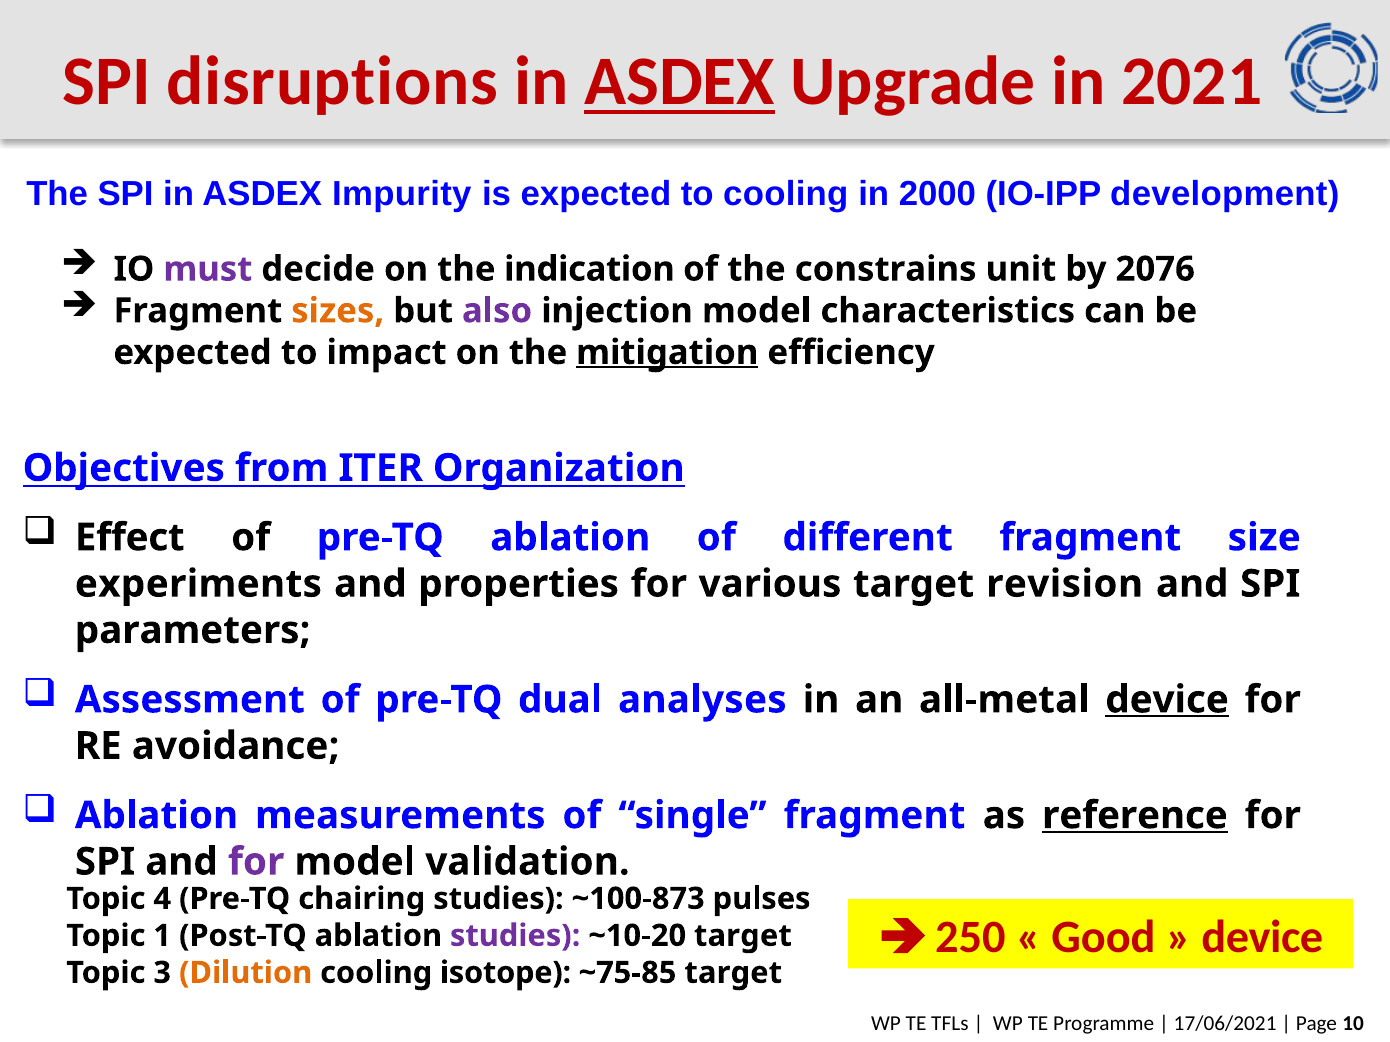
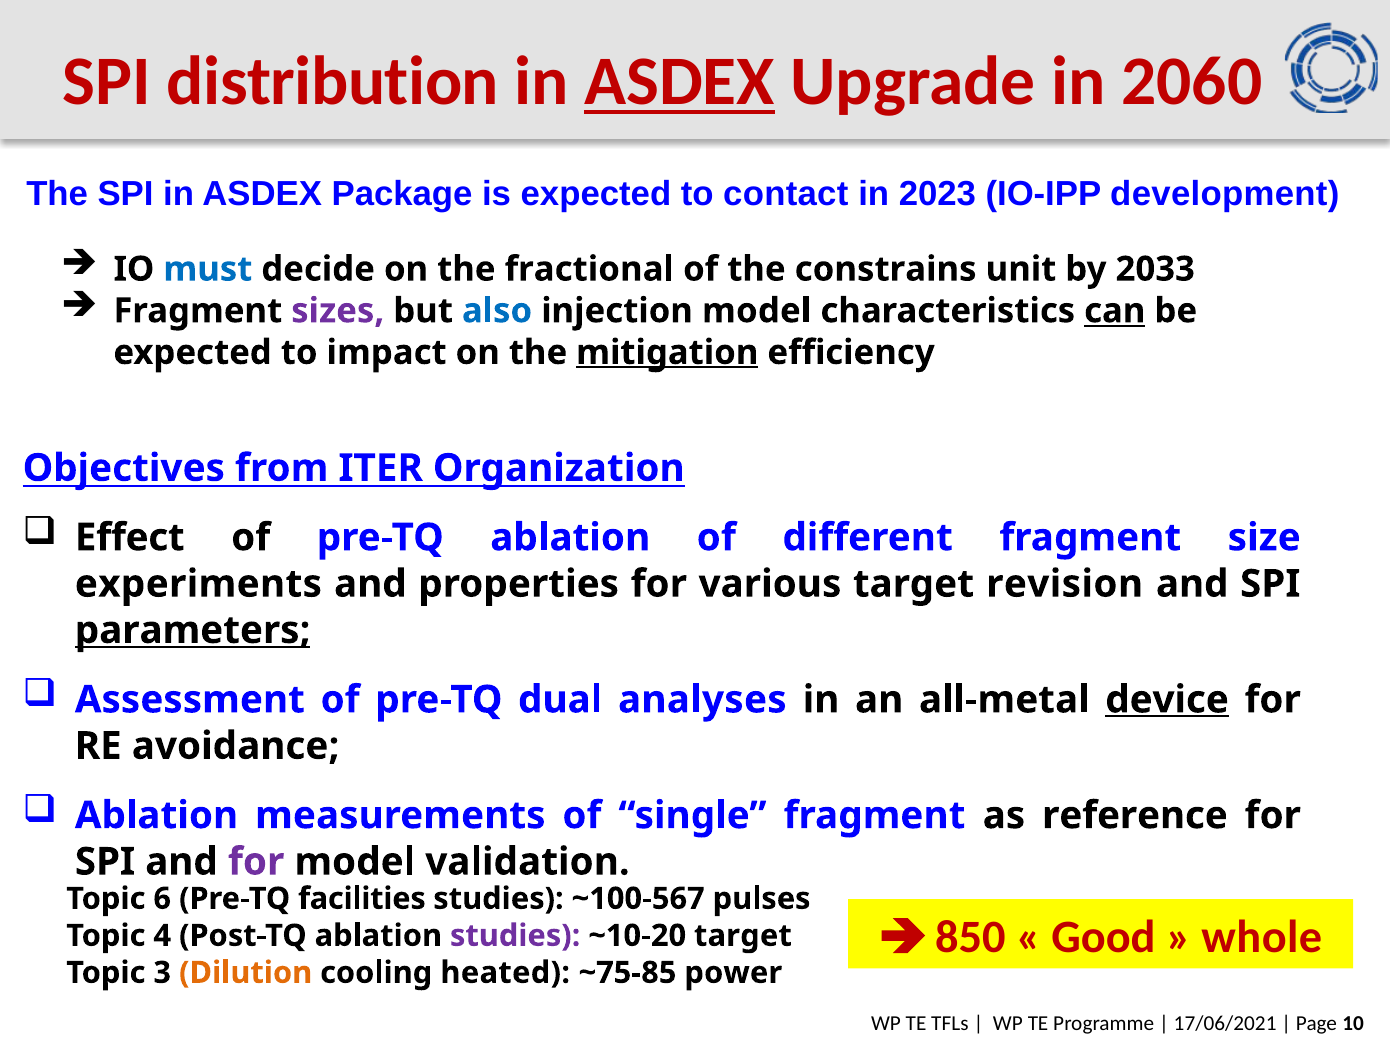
disruptions: disruptions -> distribution
2021: 2021 -> 2060
Impurity: Impurity -> Package
to cooling: cooling -> contact
2000: 2000 -> 2023
must colour: purple -> blue
indication: indication -> fractional
2076: 2076 -> 2033
sizes colour: orange -> purple
also colour: purple -> blue
can underline: none -> present
parameters underline: none -> present
reference underline: present -> none
4: 4 -> 6
chairing: chairing -> facilities
~100-873: ~100-873 -> ~100-567
250: 250 -> 850
device at (1262, 937): device -> whole
1: 1 -> 4
isotope: isotope -> heated
~75-85 target: target -> power
